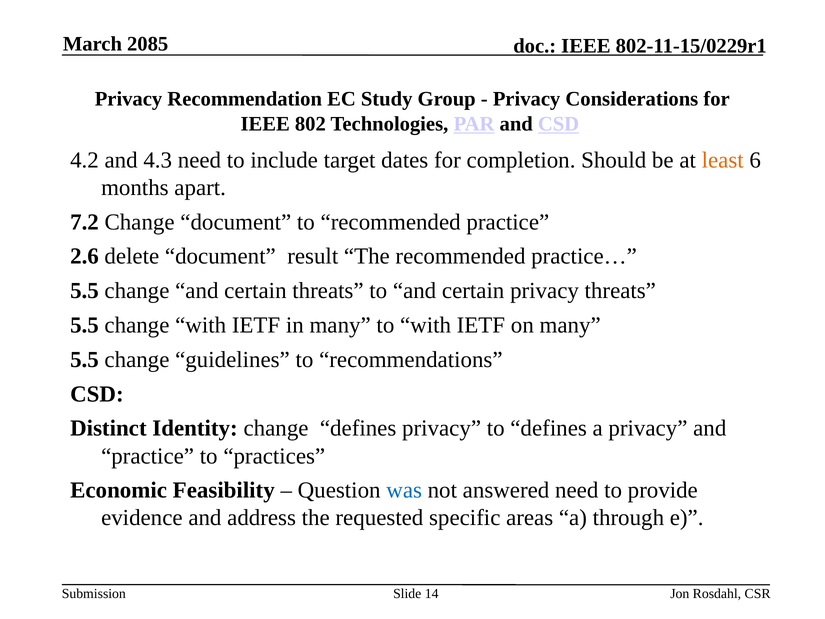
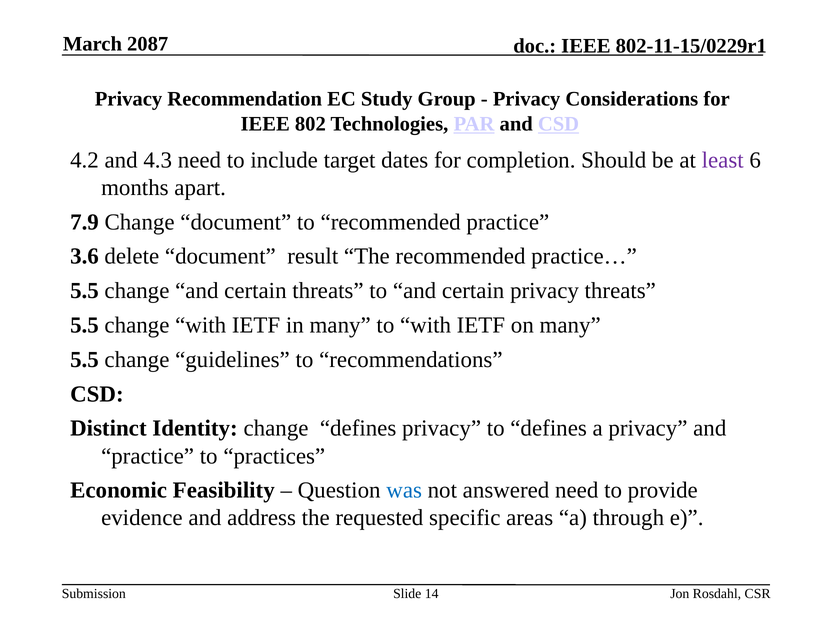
2085: 2085 -> 2087
least colour: orange -> purple
7.2: 7.2 -> 7.9
2.6: 2.6 -> 3.6
